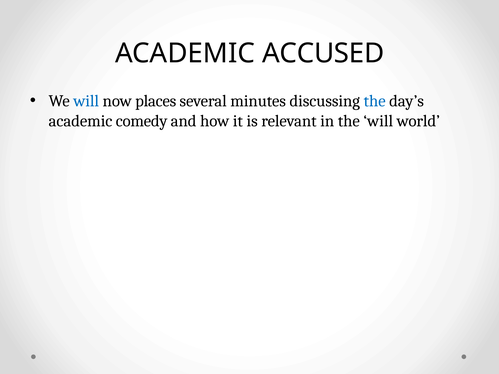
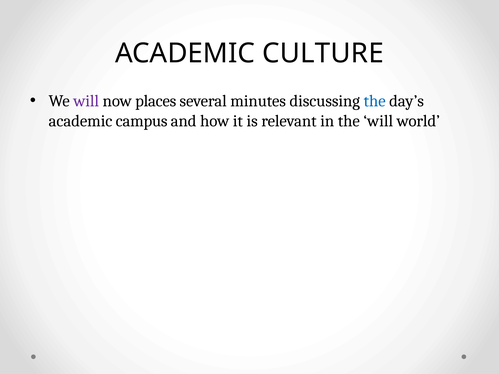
ACCUSED: ACCUSED -> CULTURE
will at (86, 101) colour: blue -> purple
comedy: comedy -> campus
